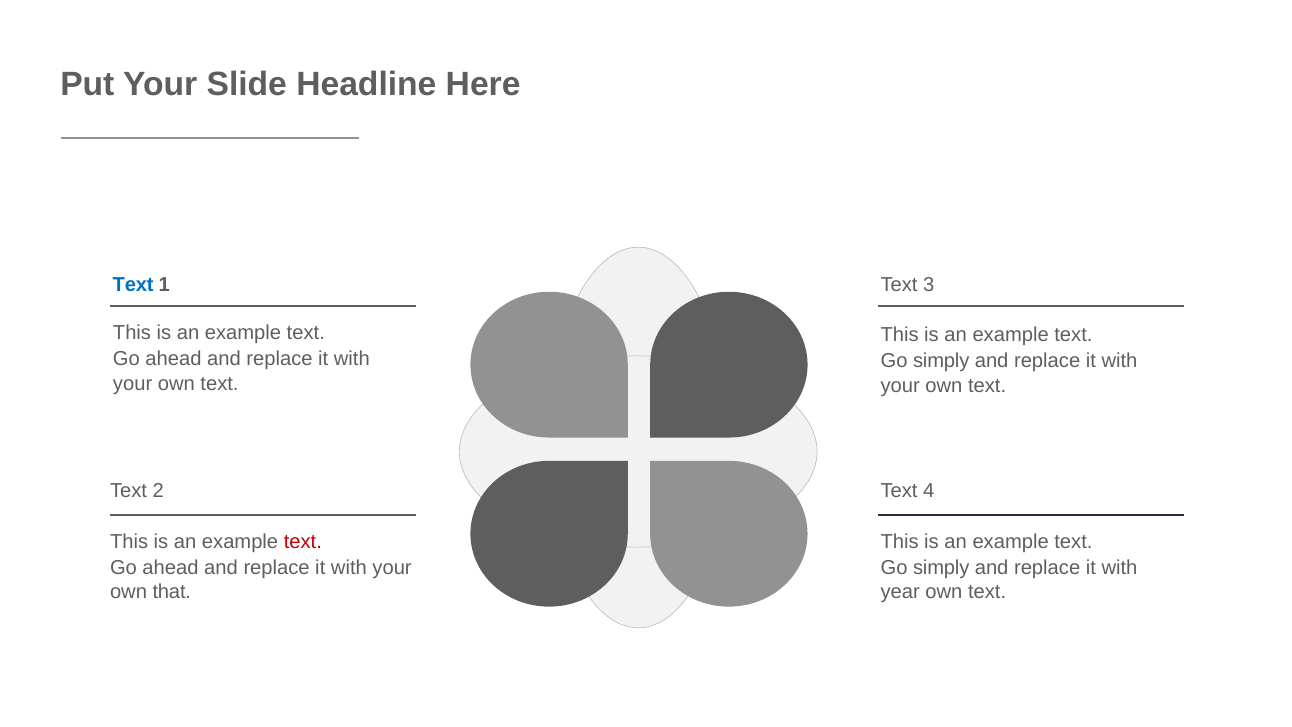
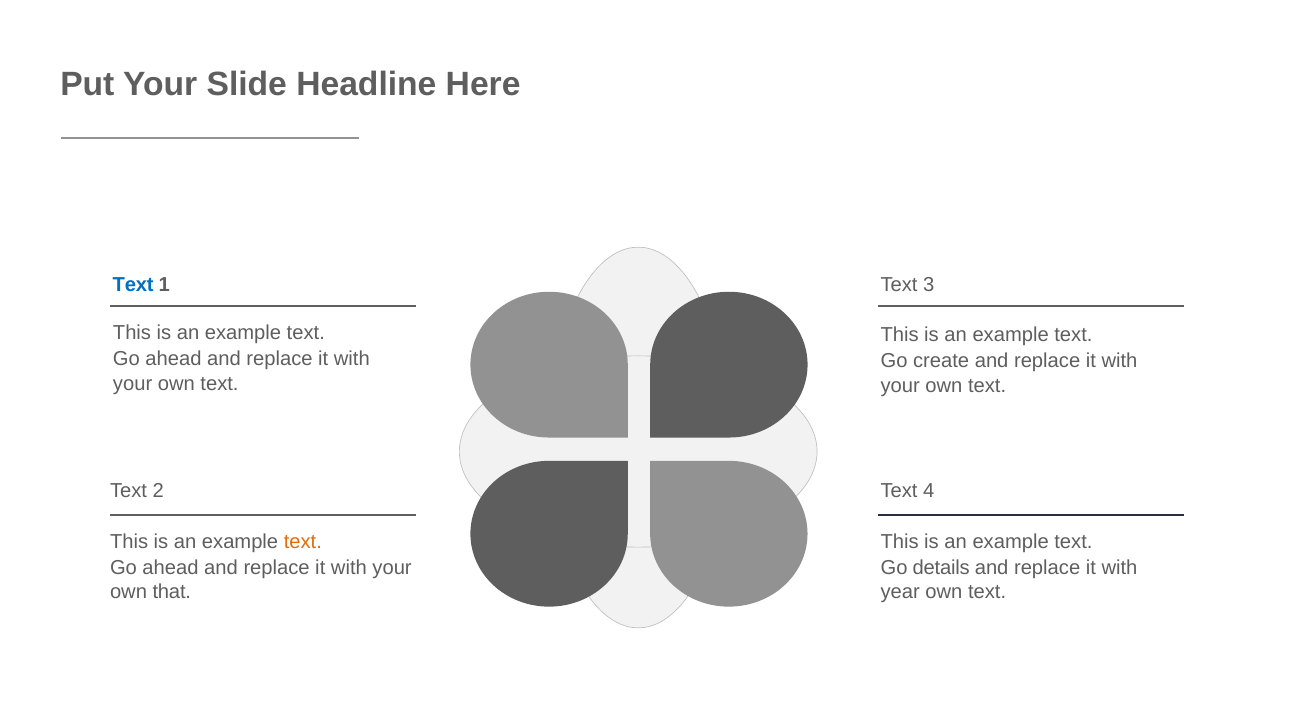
simply at (941, 361): simply -> create
text at (303, 542) colour: red -> orange
simply at (941, 568): simply -> details
